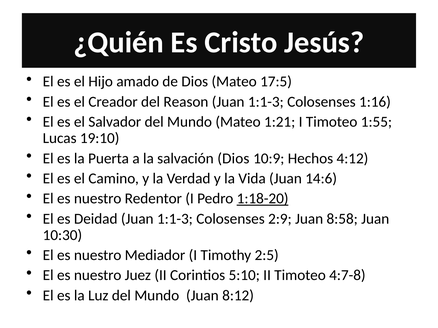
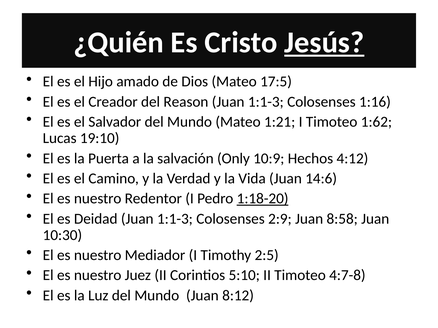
Jesús underline: none -> present
1:55: 1:55 -> 1:62
salvación Dios: Dios -> Only
